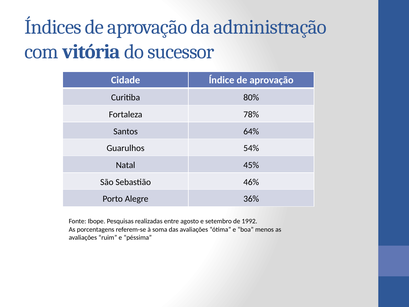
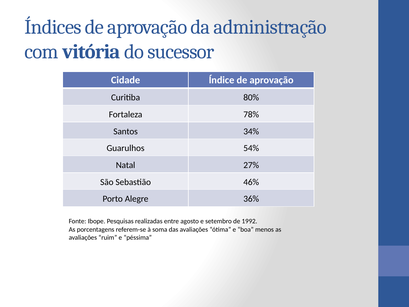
64%: 64% -> 34%
45%: 45% -> 27%
